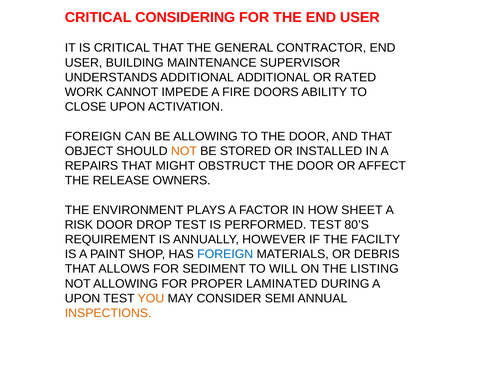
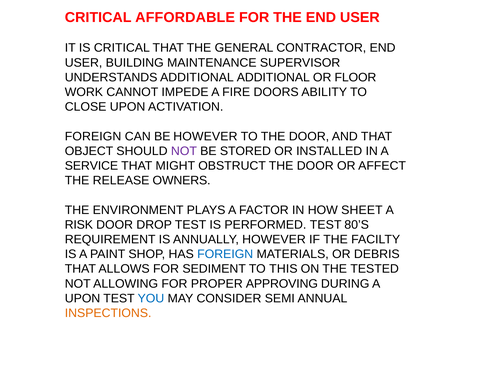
CONSIDERING: CONSIDERING -> AFFORDABLE
RATED: RATED -> FLOOR
BE ALLOWING: ALLOWING -> HOWEVER
NOT at (184, 151) colour: orange -> purple
REPAIRS: REPAIRS -> SERVICE
WILL: WILL -> THIS
LISTING: LISTING -> TESTED
LAMINATED: LAMINATED -> APPROVING
YOU colour: orange -> blue
